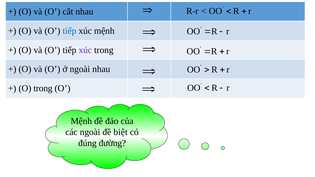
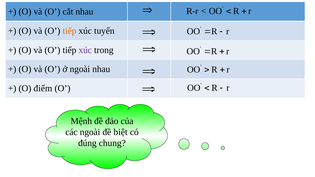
tiếp at (69, 31) colour: blue -> orange
xúc mệnh: mệnh -> tuyến
O trong: trong -> điểm
đường: đường -> chung
